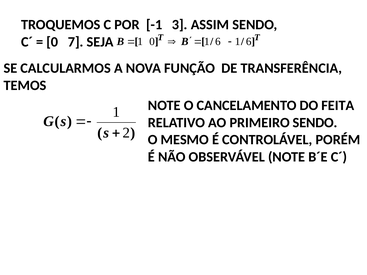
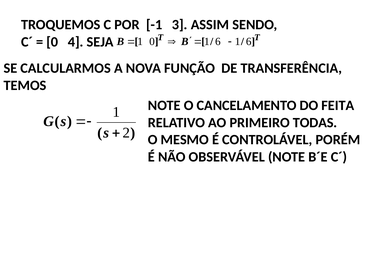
7: 7 -> 4
PRIMEIRO SENDO: SENDO -> TODAS
